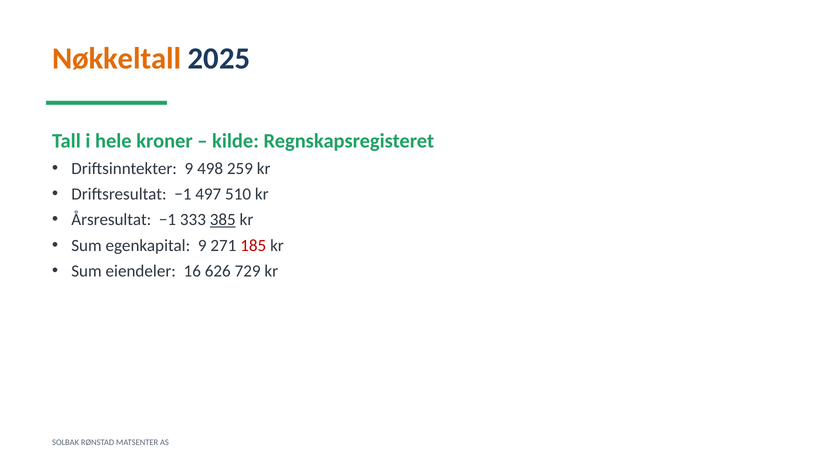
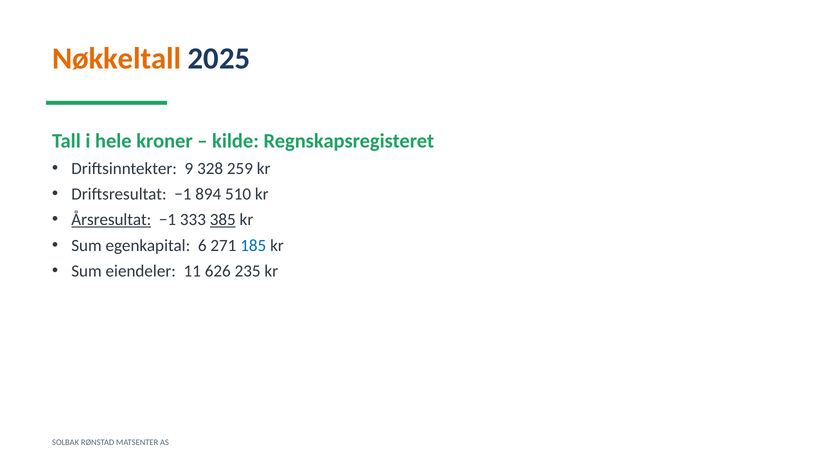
498: 498 -> 328
497: 497 -> 894
Årsresultat underline: none -> present
egenkapital 9: 9 -> 6
185 colour: red -> blue
16: 16 -> 11
729: 729 -> 235
